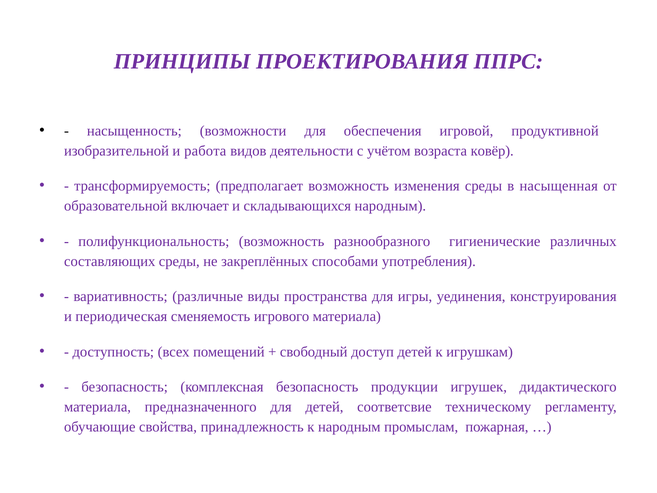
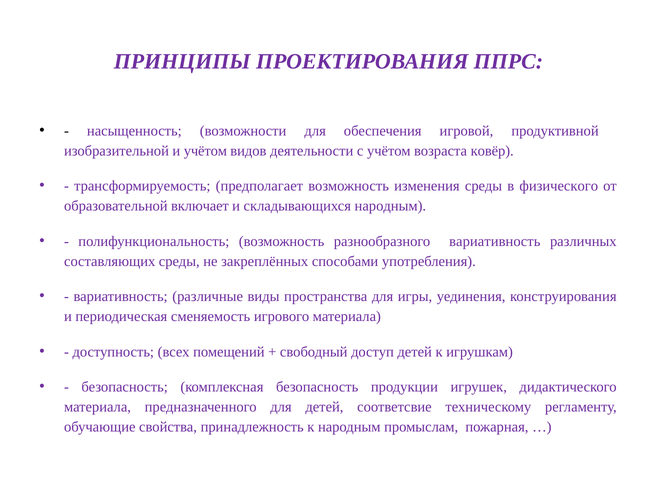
и работа: работа -> учётом
насыщенная: насыщенная -> физического
разнообразного гигиенические: гигиенические -> вариативность
